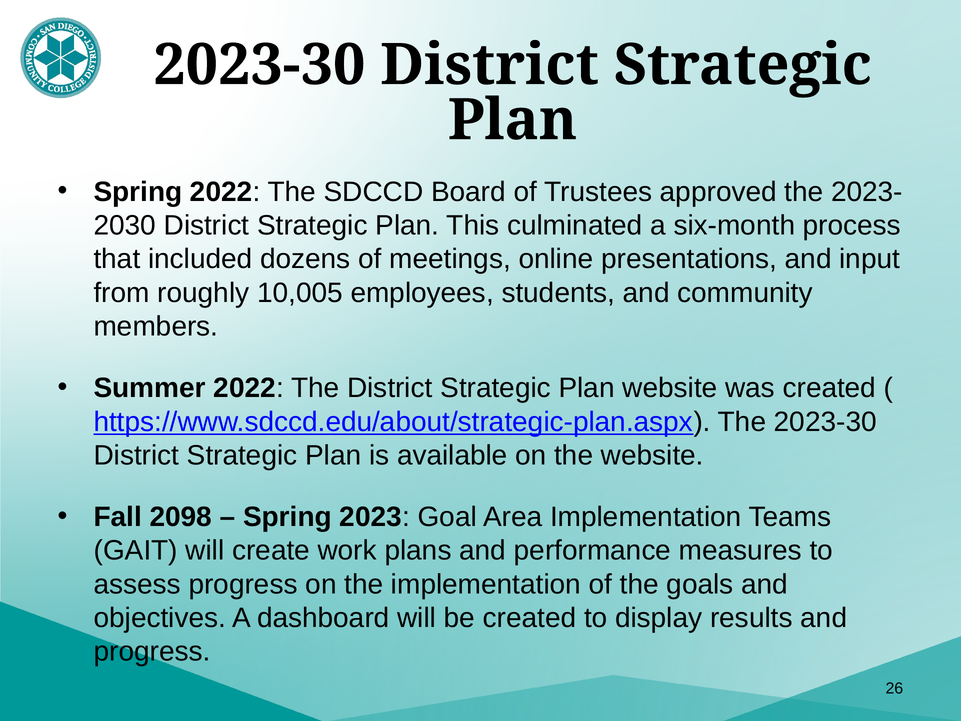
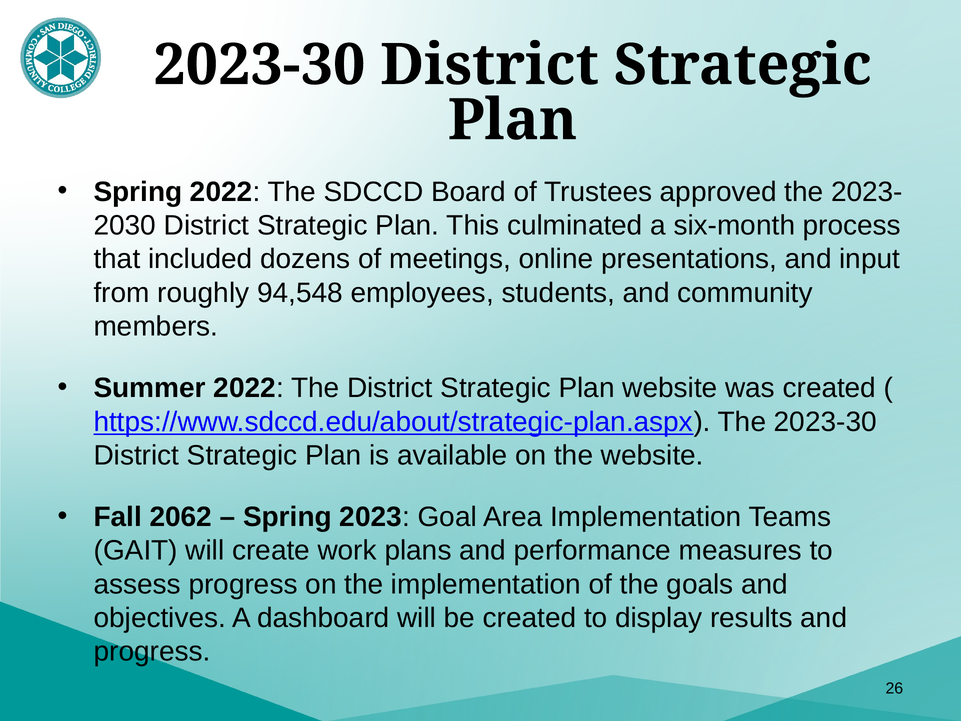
10,005: 10,005 -> 94,548
2098: 2098 -> 2062
